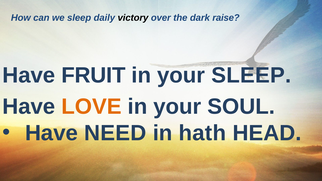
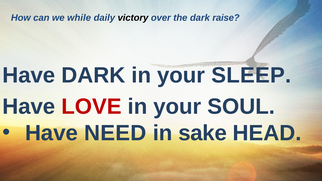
we sleep: sleep -> while
Have FRUIT: FRUIT -> DARK
LOVE colour: orange -> red
hath: hath -> sake
